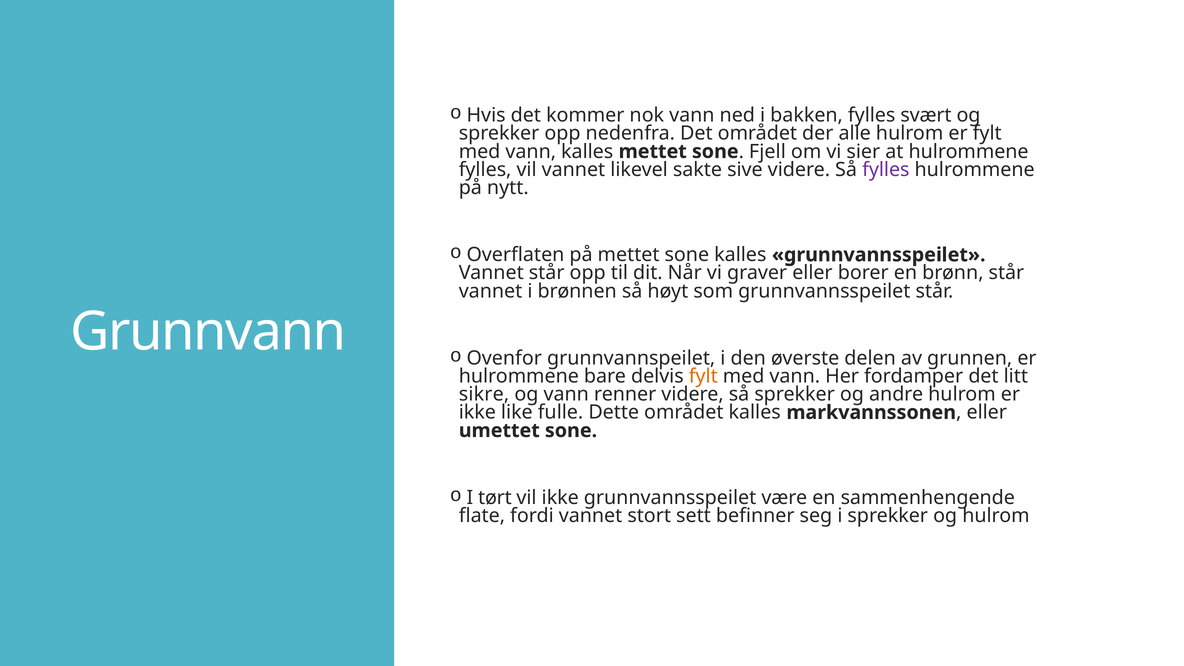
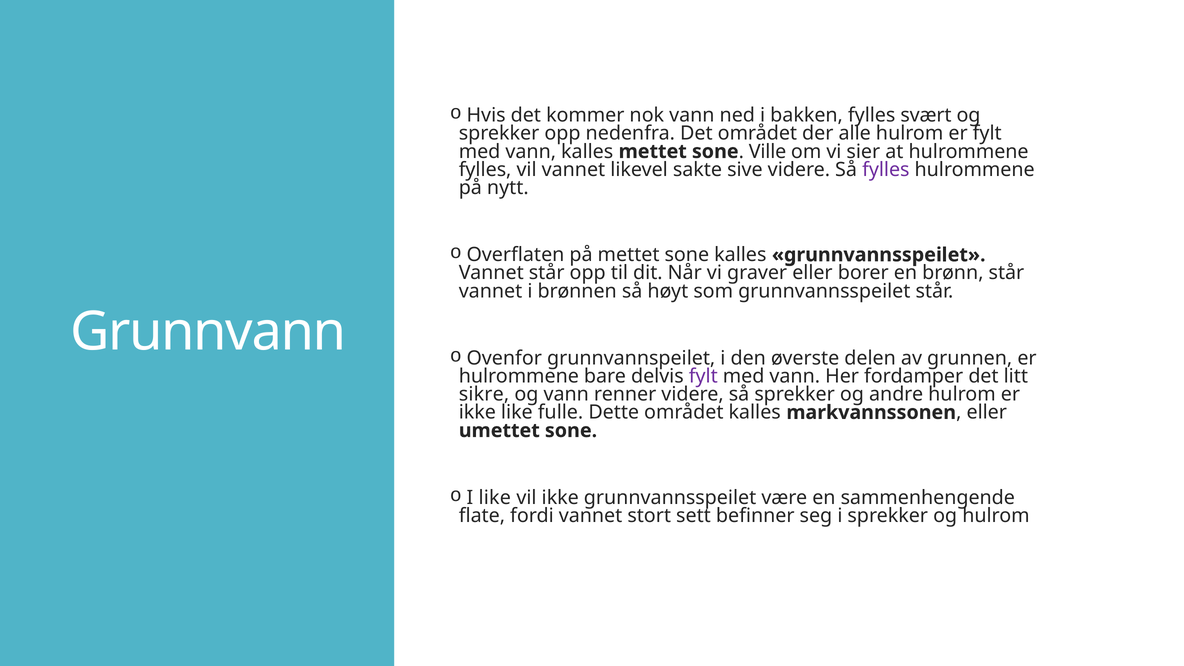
Fjell: Fjell -> Ville
fylt at (703, 376) colour: orange -> purple
I tørt: tørt -> like
